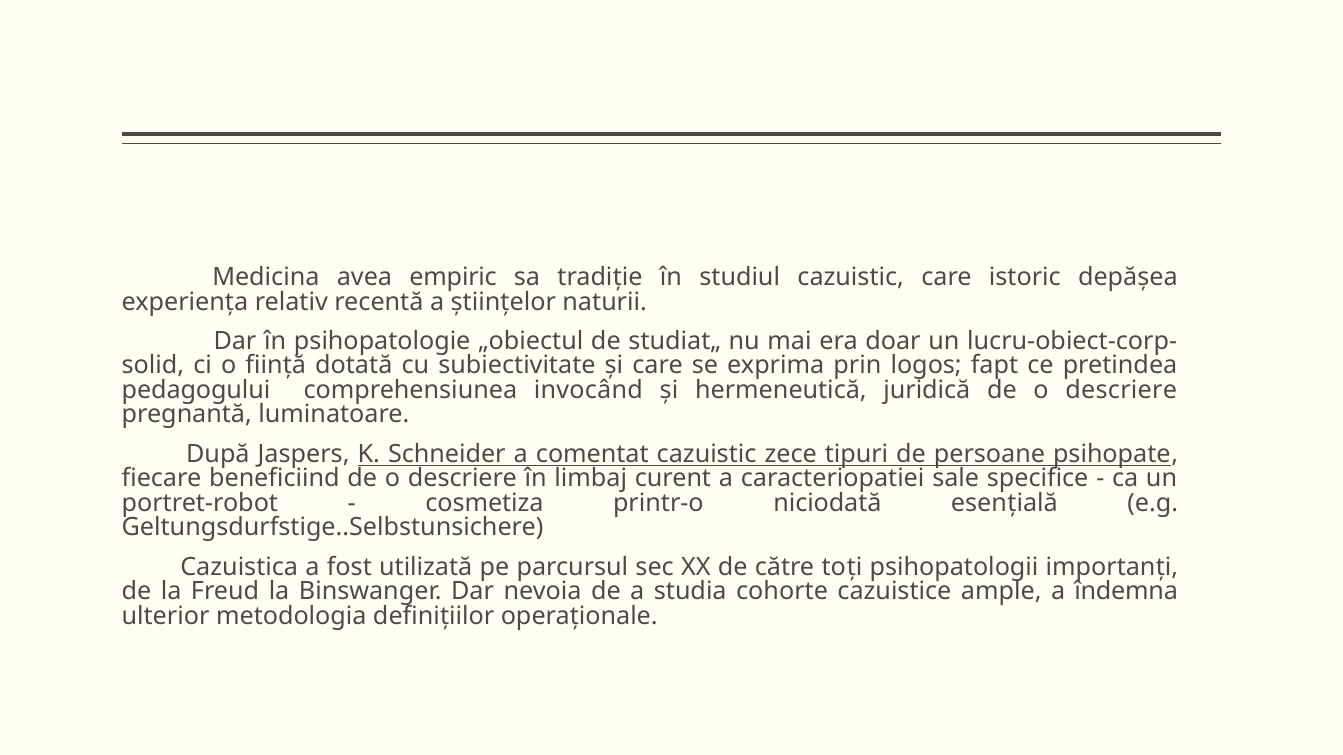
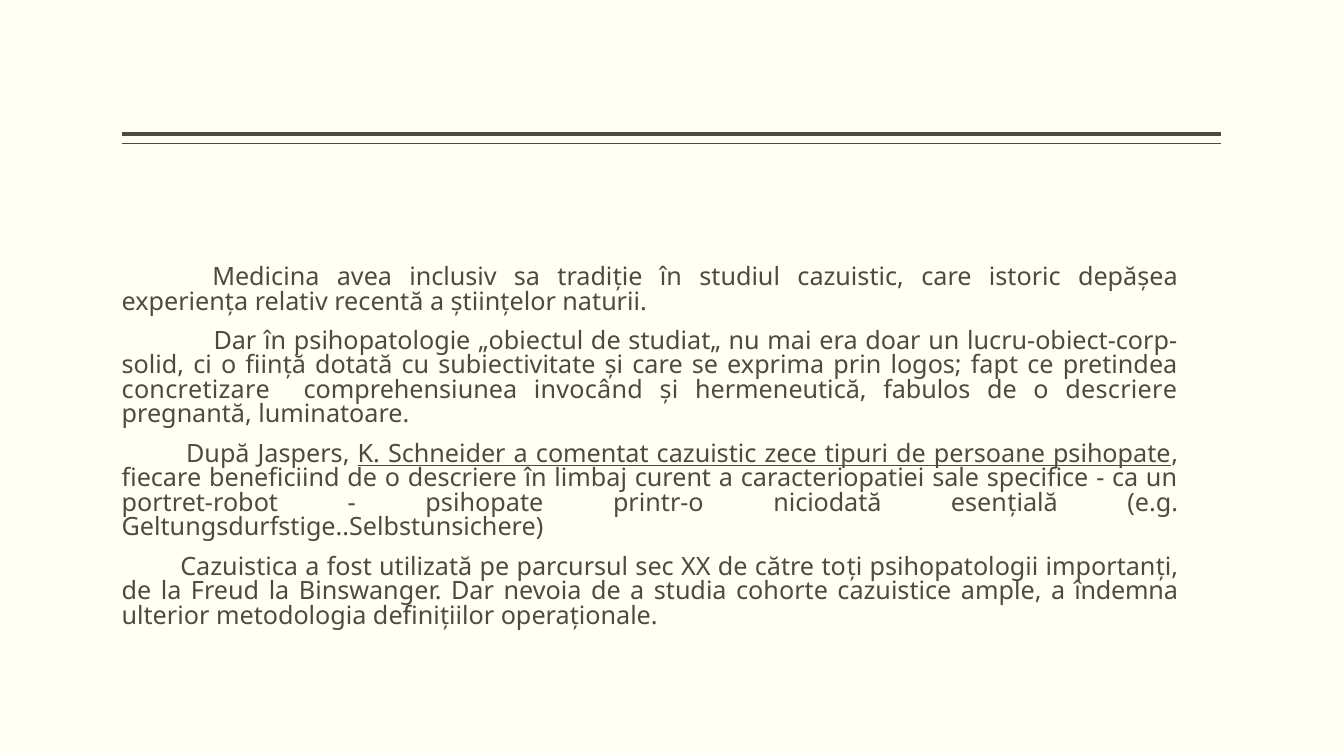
empiric: empiric -> inclusiv
pedagogului: pedagogului -> concretizare
juridică: juridică -> fabulos
cosmetiza at (484, 503): cosmetiza -> psihopate
